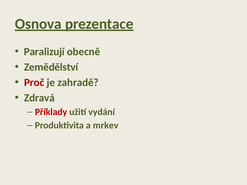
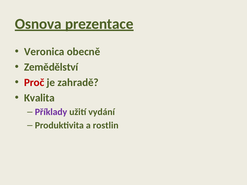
Paralizují: Paralizují -> Veronica
Zdravá: Zdravá -> Kvalita
Příklady colour: red -> purple
mrkev: mrkev -> rostlin
